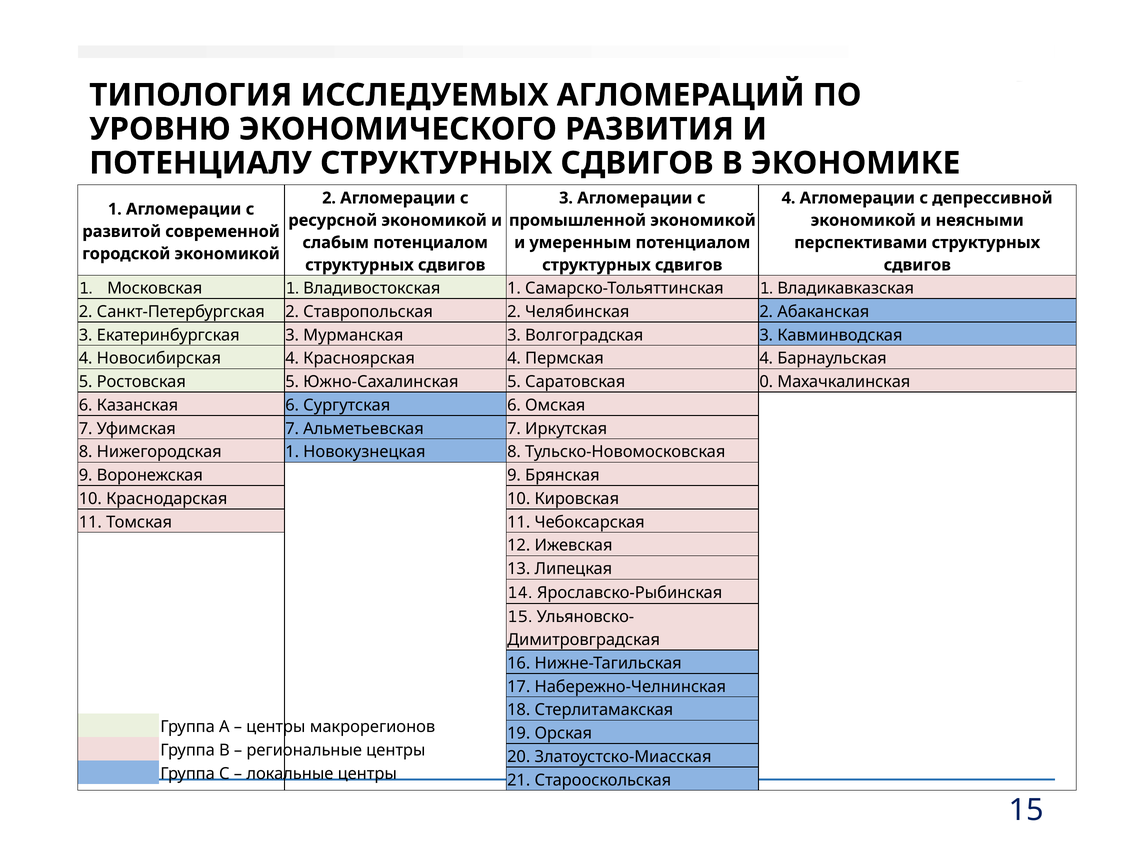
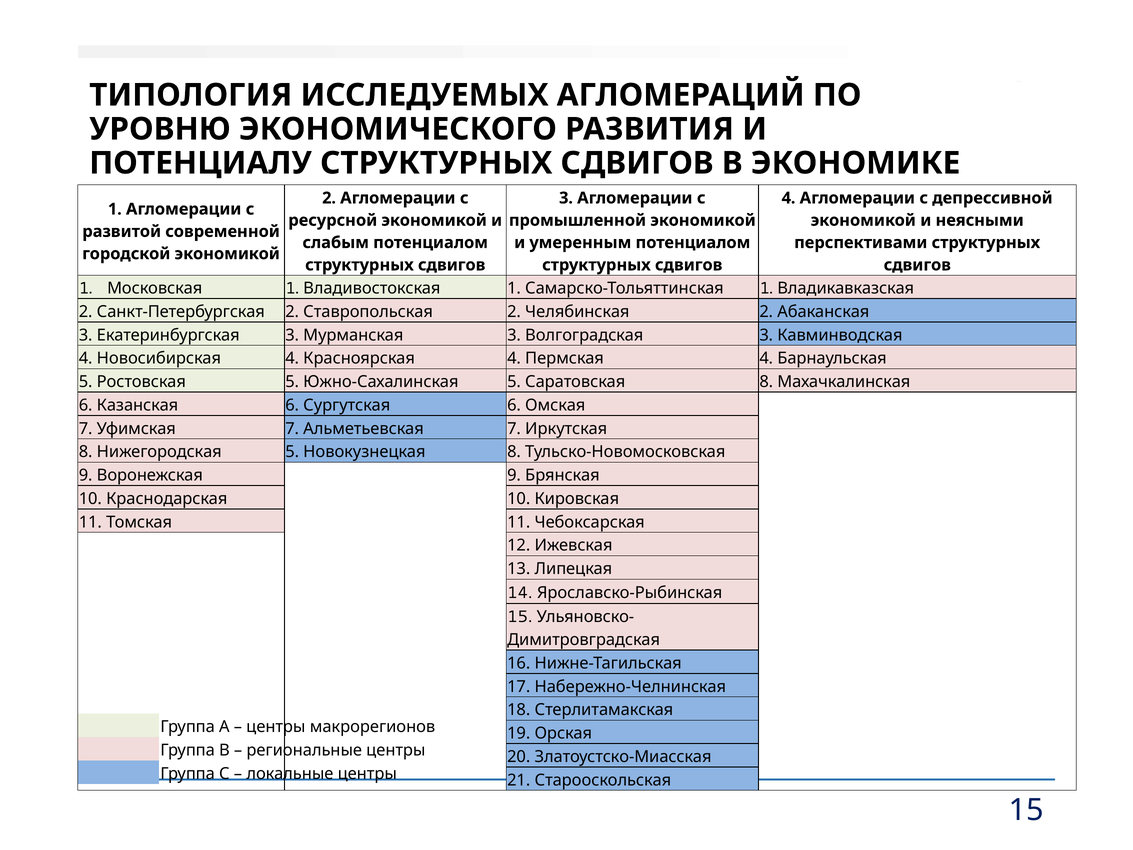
0 at (766, 382): 0 -> 8
1 at (292, 452): 1 -> 5
